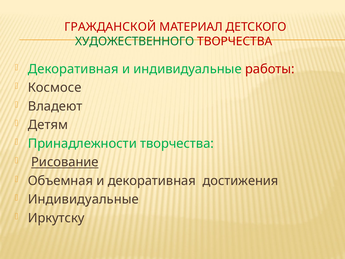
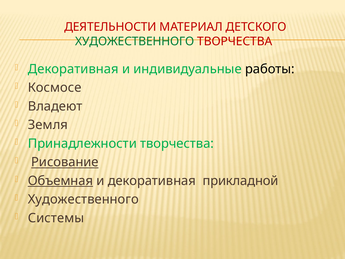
ГРАЖДАНСКОЙ: ГРАЖДАНСКОЙ -> ДЕЯТЕЛЬНОСТИ
работы colour: red -> black
Детям: Детям -> Земля
Объемная underline: none -> present
достижения: достижения -> прикладной
Индивидуальные at (83, 199): Индивидуальные -> Художественного
Иркутску: Иркутску -> Системы
